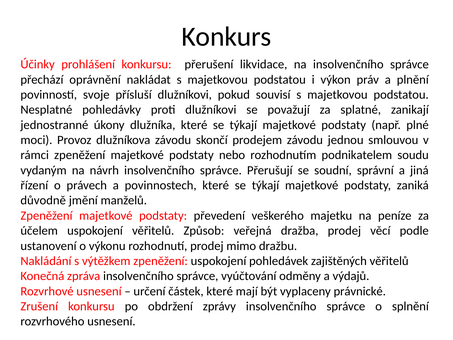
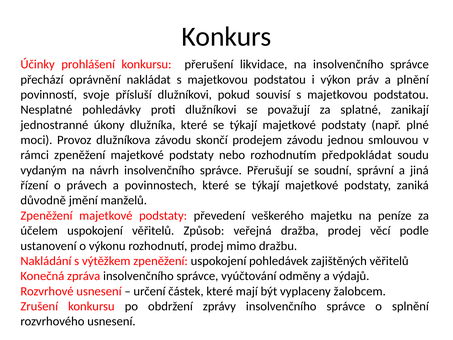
podnikatelem: podnikatelem -> předpokládat
právnické: právnické -> žalobcem
